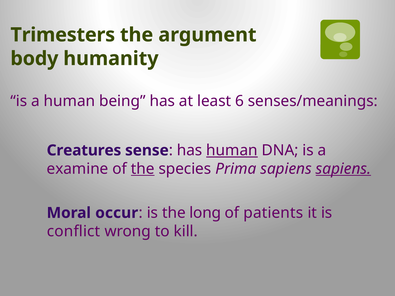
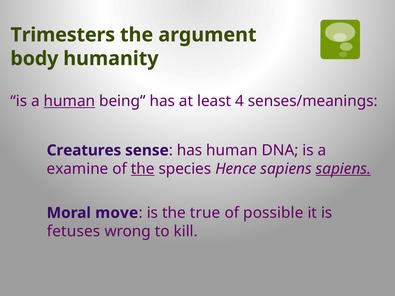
human at (69, 101) underline: none -> present
6: 6 -> 4
human at (232, 150) underline: present -> none
Prima: Prima -> Hence
occur: occur -> move
long: long -> true
patients: patients -> possible
conflict: conflict -> fetuses
